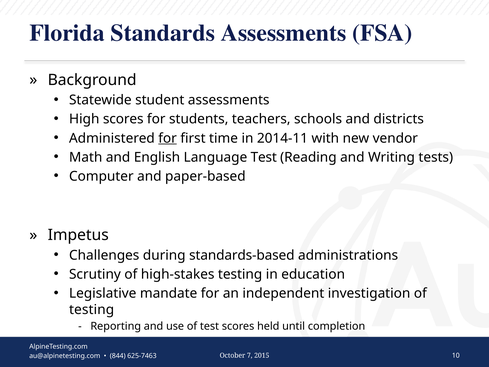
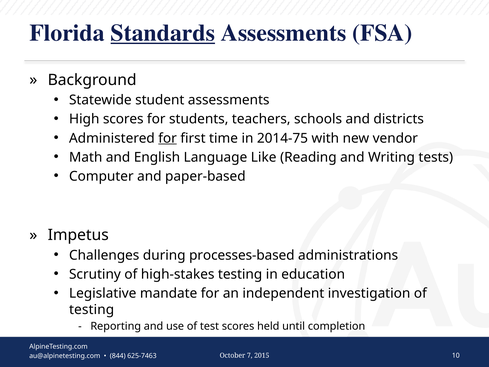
Standards underline: none -> present
2014-11: 2014-11 -> 2014-75
Language Test: Test -> Like
standards-based: standards-based -> processes-based
